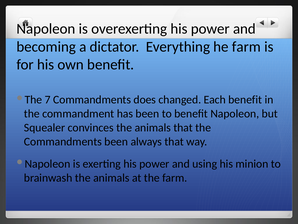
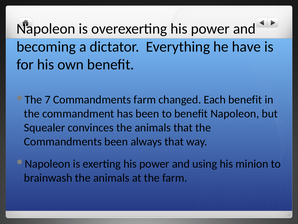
he farm: farm -> have
Commandments does: does -> farm
